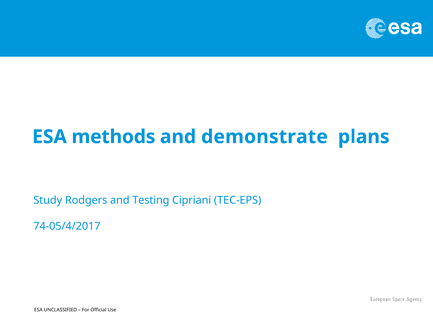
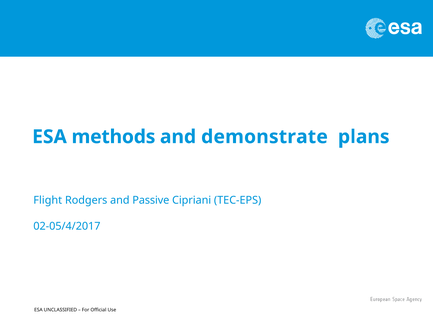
Study: Study -> Flight
Testing: Testing -> Passive
74-05/4/2017: 74-05/4/2017 -> 02-05/4/2017
